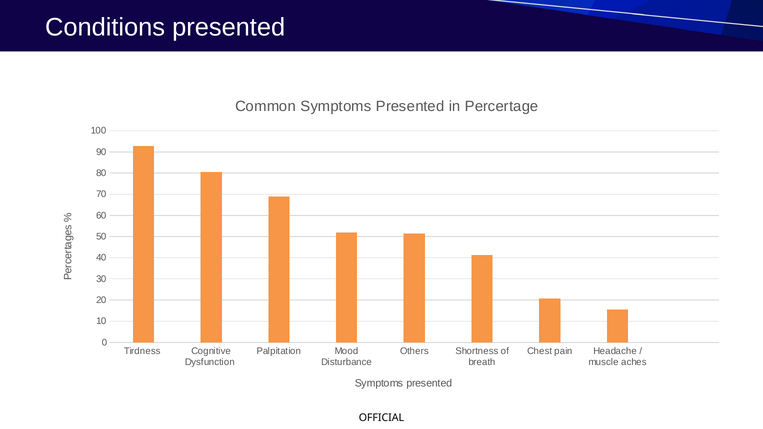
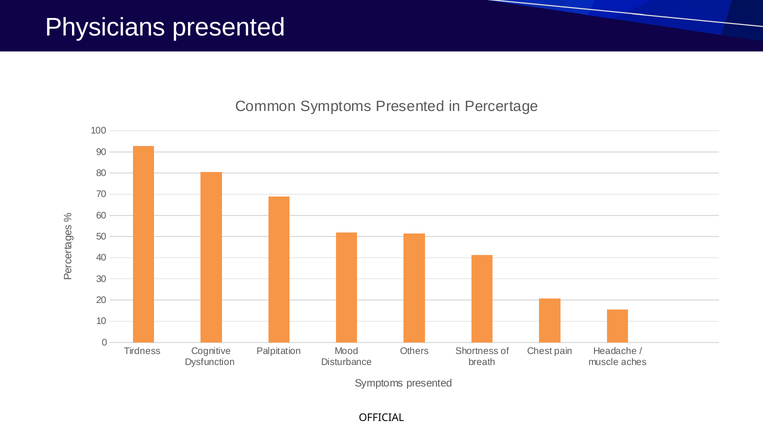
Conditions: Conditions -> Physicians
